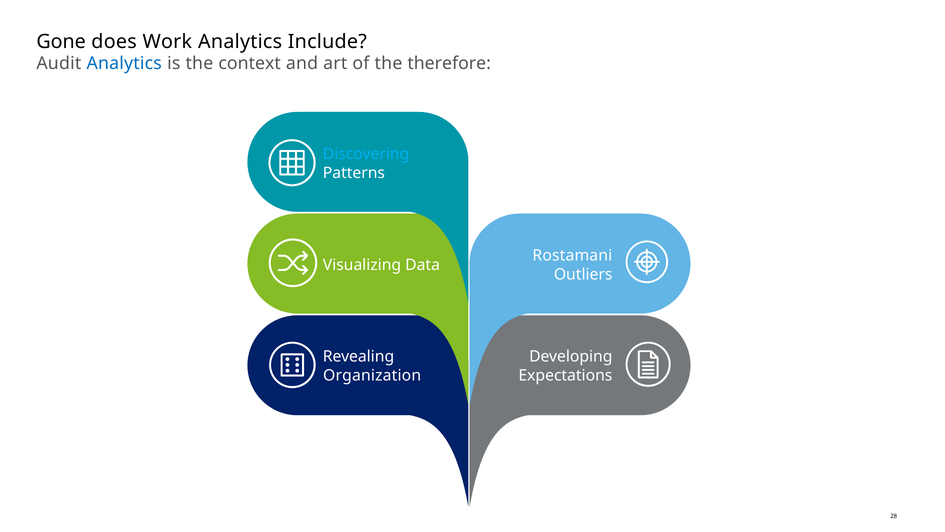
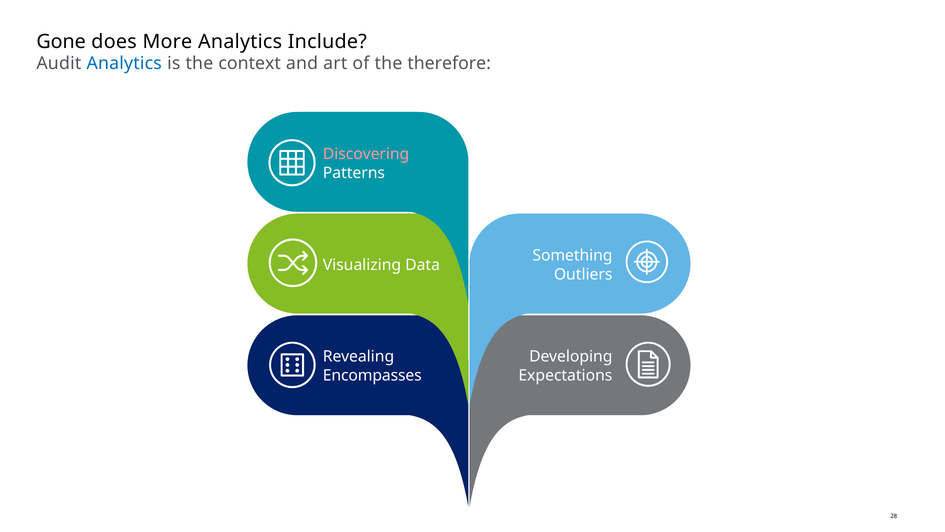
Work: Work -> More
Discovering colour: light blue -> pink
Rostamani: Rostamani -> Something
Organization: Organization -> Encompasses
